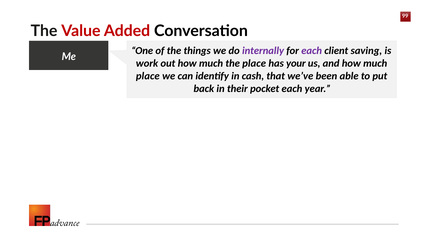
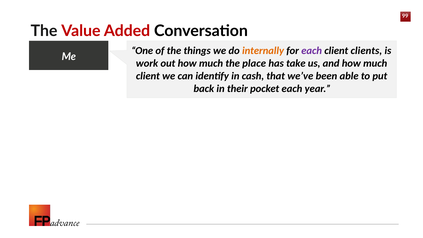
internally colour: purple -> orange
saving: saving -> clients
your: your -> take
place at (148, 76): place -> client
